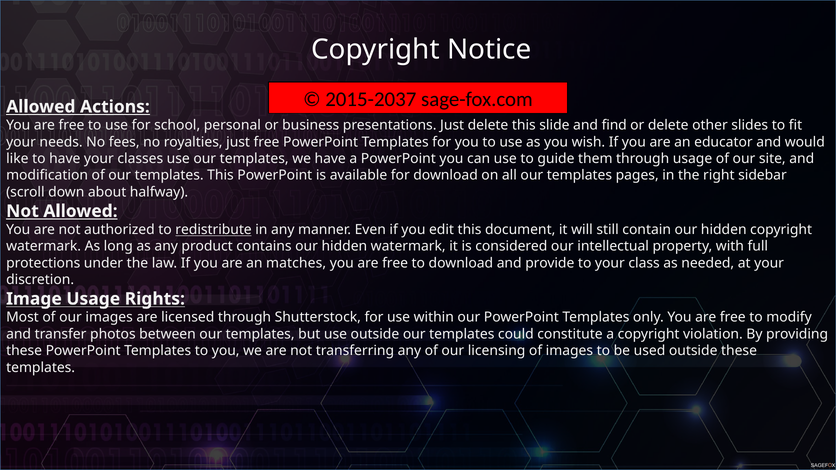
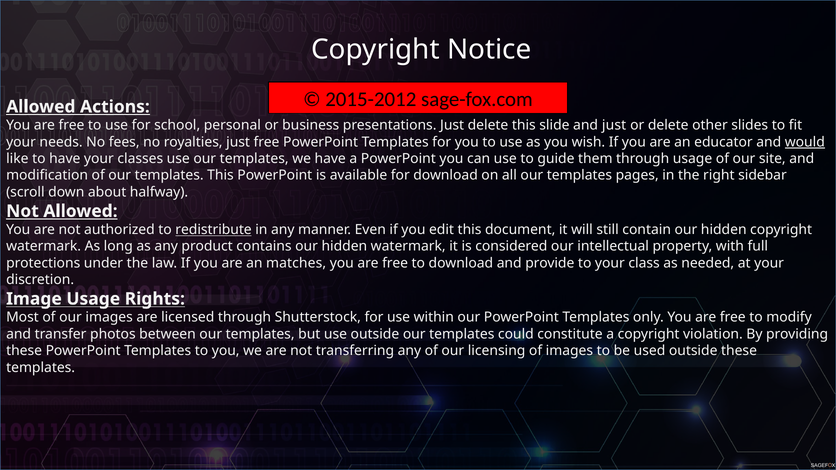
2015-2037: 2015-2037 -> 2015-2012
and find: find -> just
would underline: none -> present
